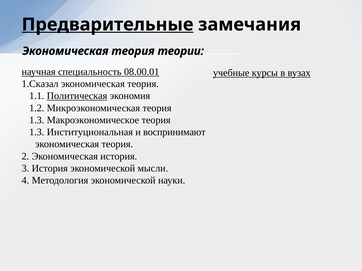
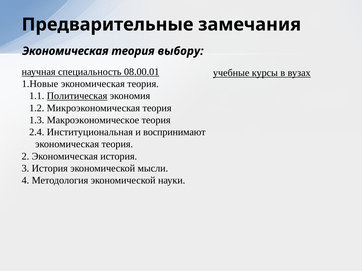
Предварительные underline: present -> none
теории: теории -> выбору
1.Сказал: 1.Сказал -> 1.Новые
1.3 at (37, 132): 1.3 -> 2.4
